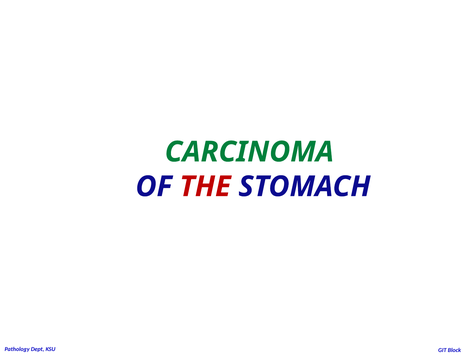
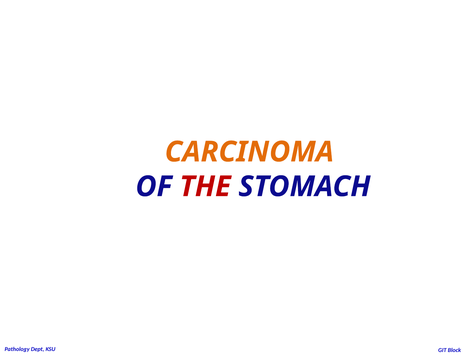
CARCINOMA colour: green -> orange
